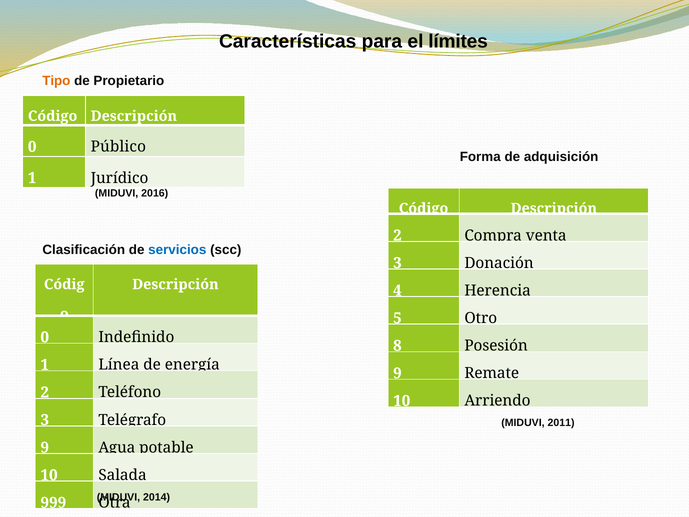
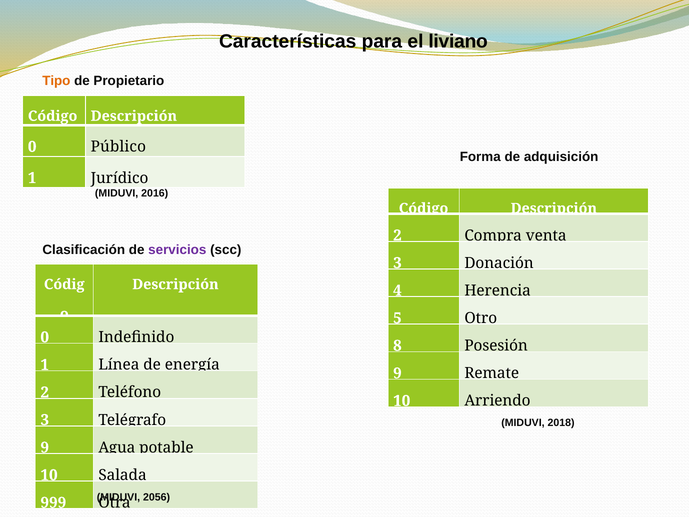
límites: límites -> liviano
servicios colour: blue -> purple
2011: 2011 -> 2018
2014: 2014 -> 2056
